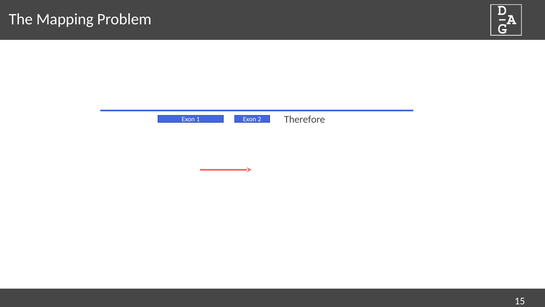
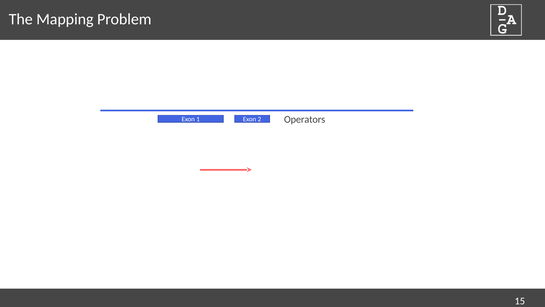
Therefore: Therefore -> Operators
